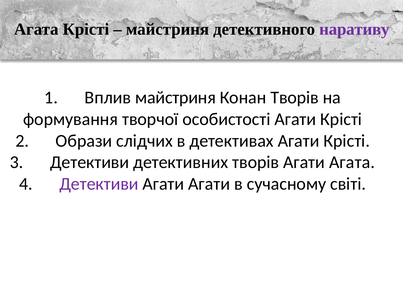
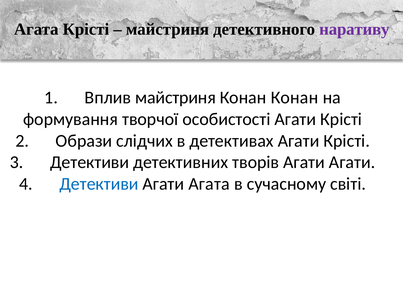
Конан Творів: Творів -> Конан
Агати Агата: Агата -> Агати
Детективи at (99, 183) colour: purple -> blue
Агати Агати: Агати -> Агата
